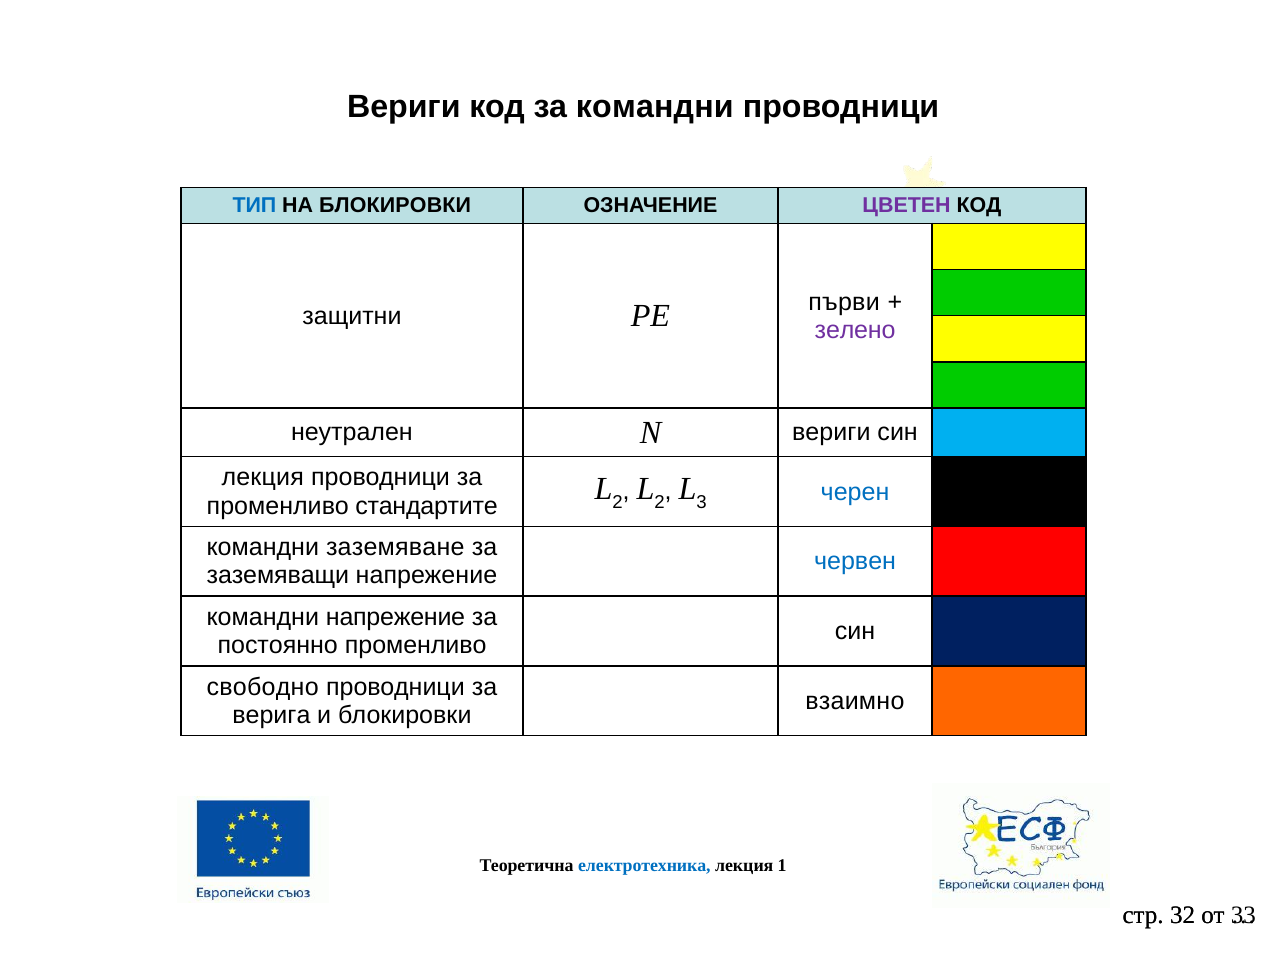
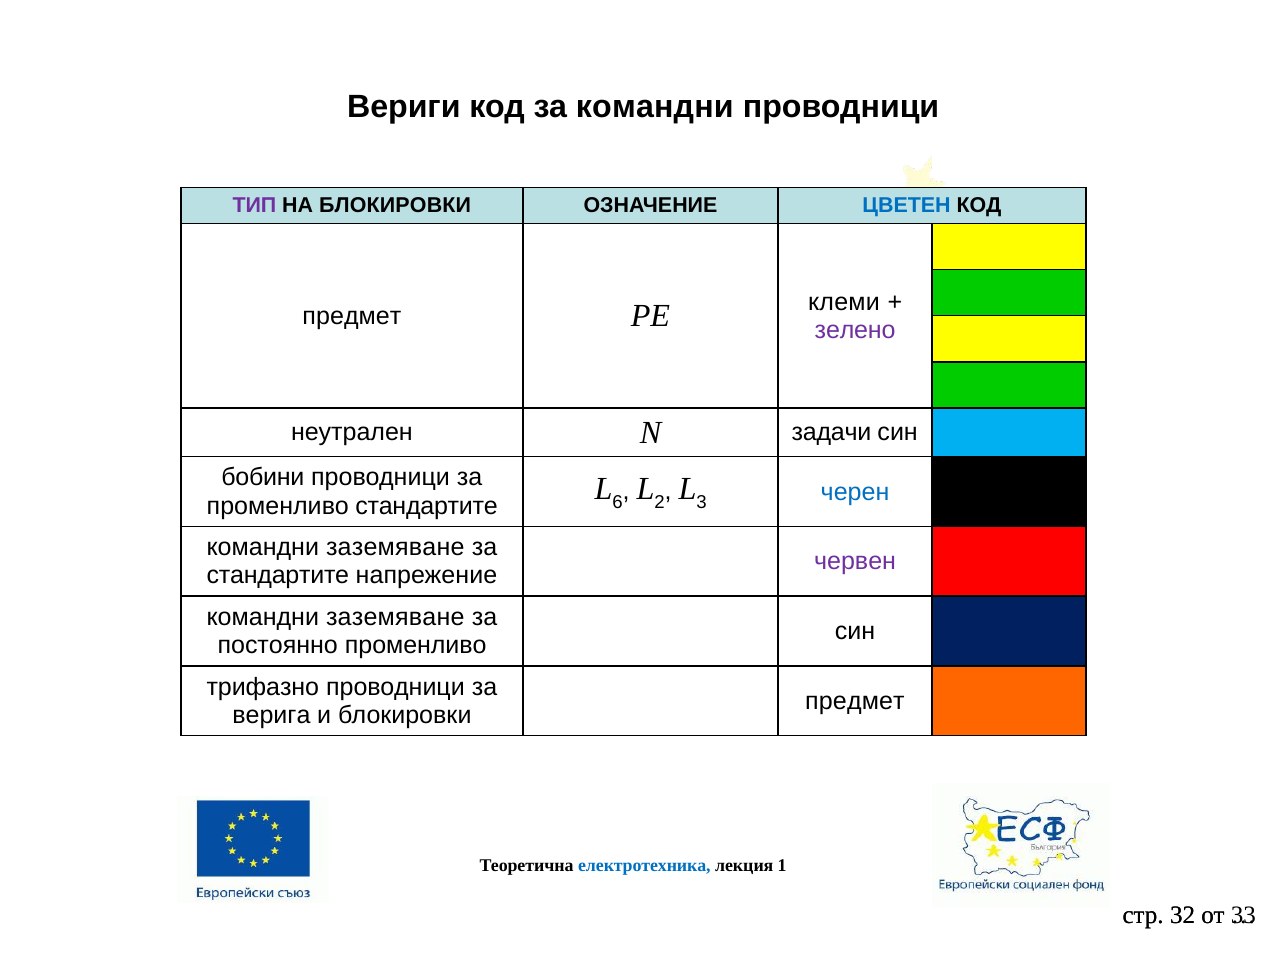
ТИП colour: blue -> purple
ЦВЕТЕН colour: purple -> blue
защитни at (352, 316): защитни -> предмет
първи: първи -> клеми
N вериги: вериги -> задачи
лекция at (263, 478): лекция -> бобини
2 at (618, 502): 2 -> 6
червен colour: blue -> purple
заземяващи at (278, 576): заземяващи -> стандартите
напрежение at (396, 617): напрежение -> заземяване
свободно: свободно -> трифазно
взаимно at (855, 701): взаимно -> предмет
